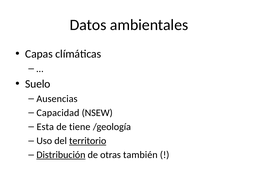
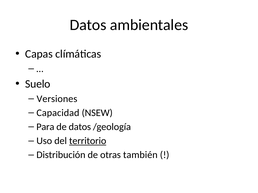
Ausencias: Ausencias -> Versiones
Esta: Esta -> Para
de tiene: tiene -> datos
Distribución underline: present -> none
